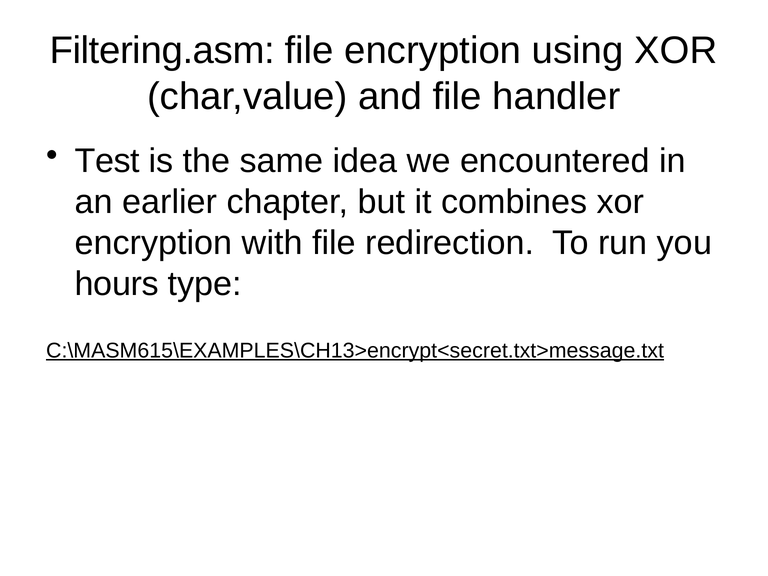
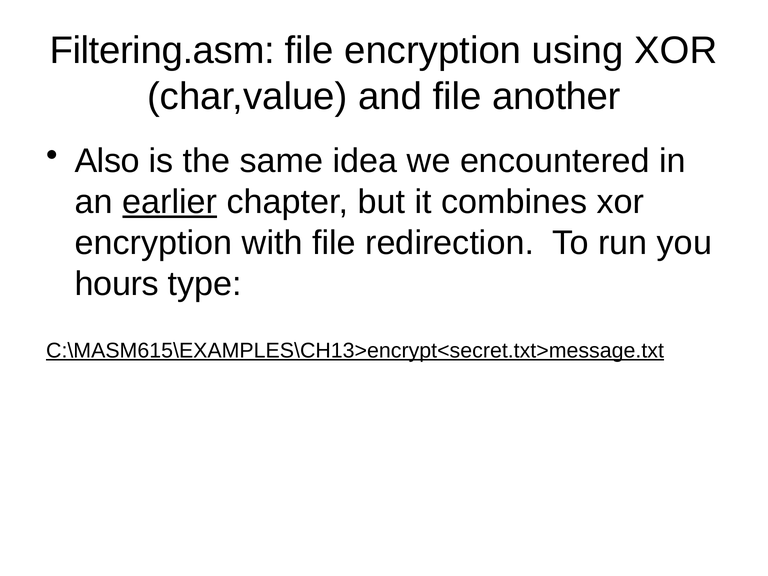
handler: handler -> another
Test: Test -> Also
earlier underline: none -> present
